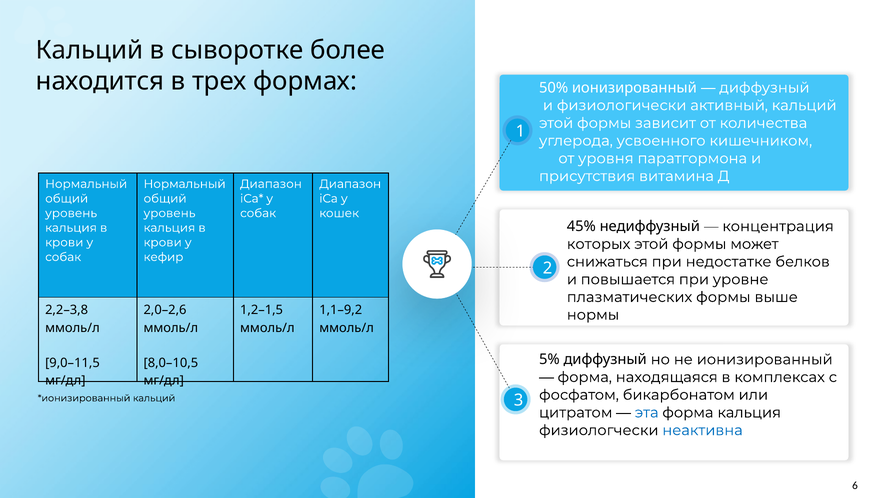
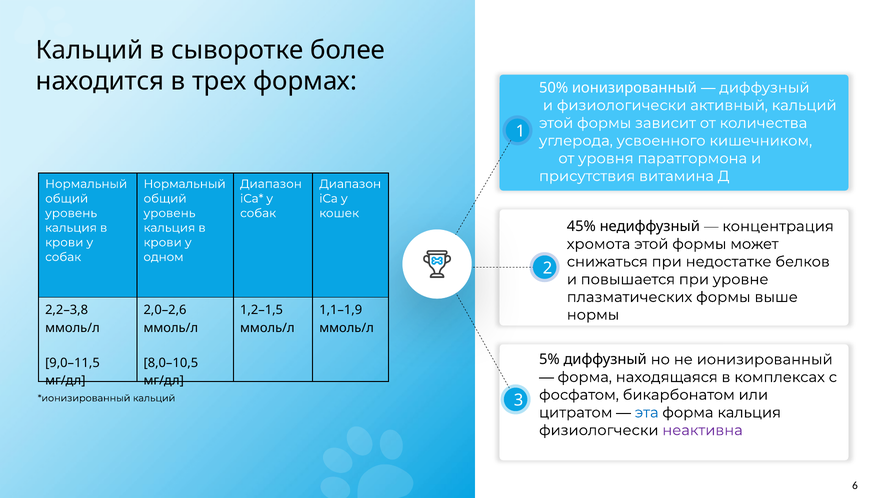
которых: которых -> хромота
кефир: кефир -> одном
1,1–9,2: 1,1–9,2 -> 1,1–1,9
неактивна colour: blue -> purple
